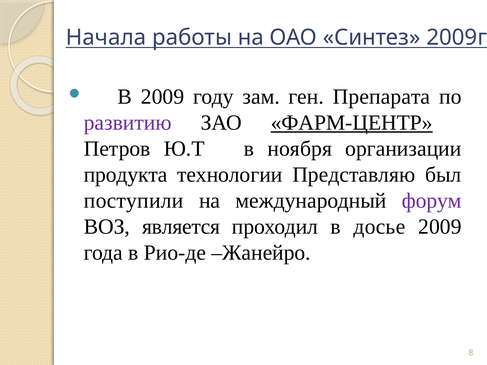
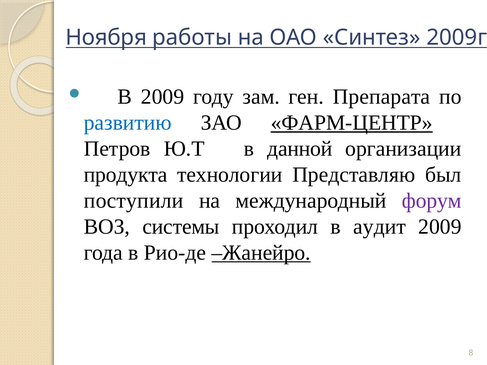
Начала: Начала -> Ноября
развитию colour: purple -> blue
ноября: ноября -> данной
является: является -> системы
досье: досье -> аудит
Жанейро underline: none -> present
